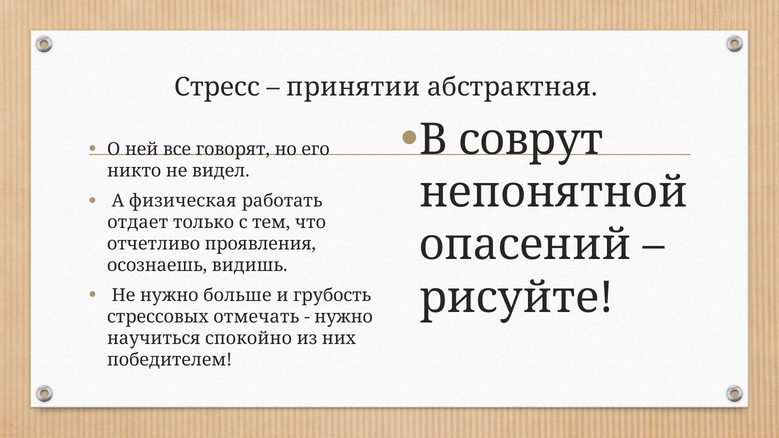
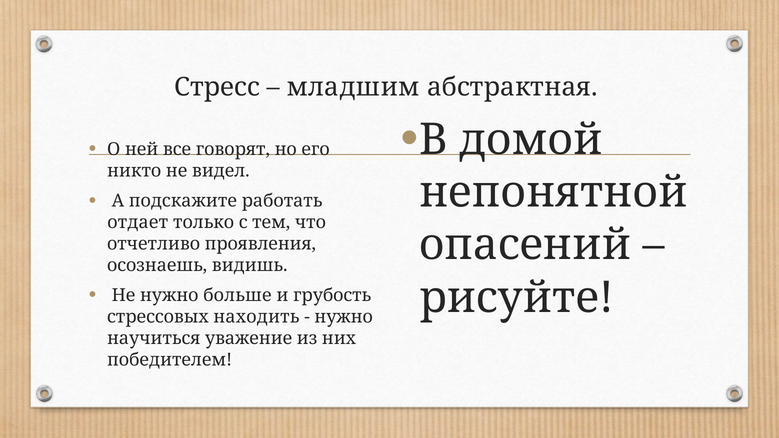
принятии: принятии -> младшим
соврут: соврут -> домой
физическая: физическая -> подскажите
отмечать: отмечать -> находить
спокойно: спокойно -> уважение
